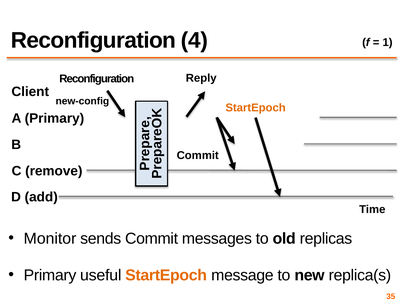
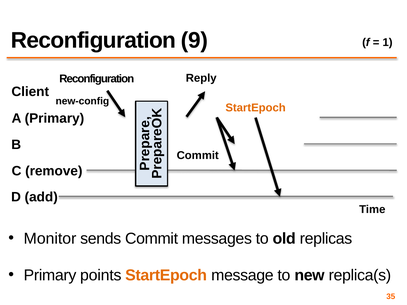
4: 4 -> 9
useful: useful -> points
